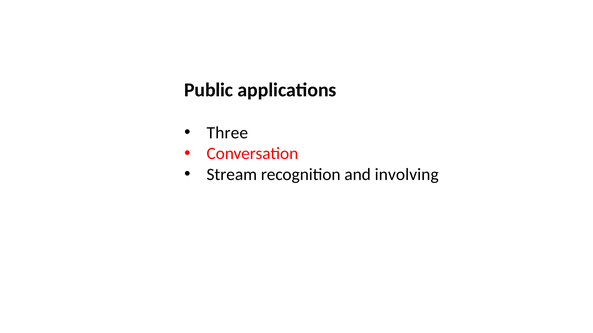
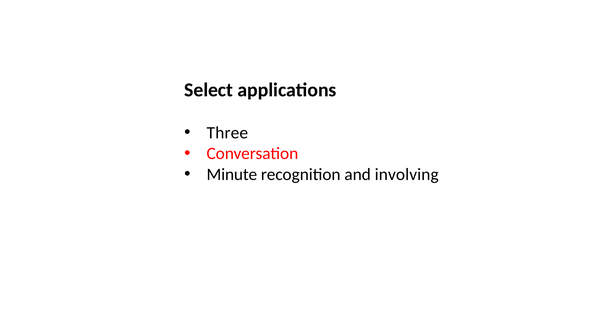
Public: Public -> Select
Stream: Stream -> Minute
